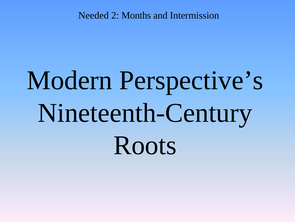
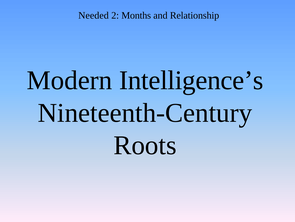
Intermission: Intermission -> Relationship
Perspective’s: Perspective’s -> Intelligence’s
